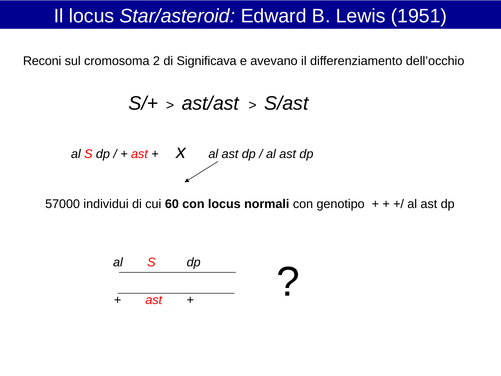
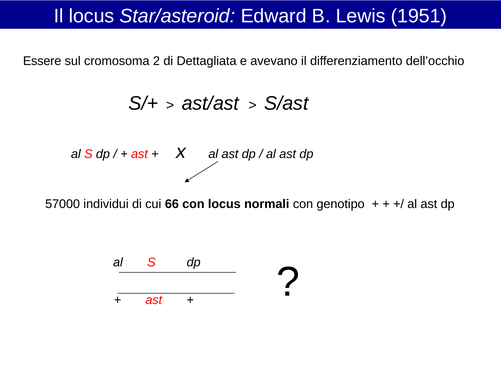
Reconi: Reconi -> Essere
Significava: Significava -> Dettagliata
60: 60 -> 66
